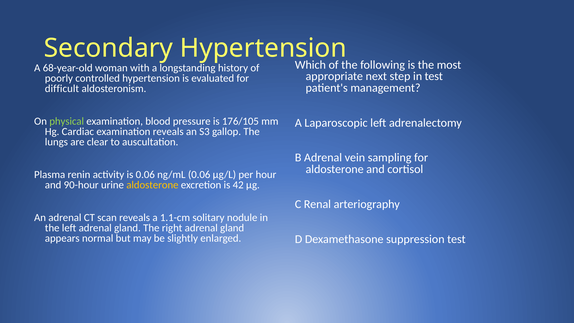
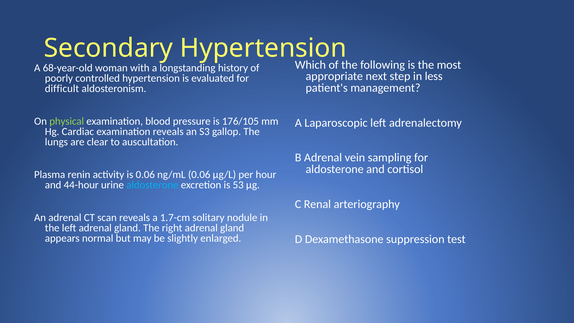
in test: test -> less
90-hour: 90-hour -> 44-hour
aldosterone at (152, 185) colour: yellow -> light blue
42: 42 -> 53
1.1-cm: 1.1-cm -> 1.7-cm
